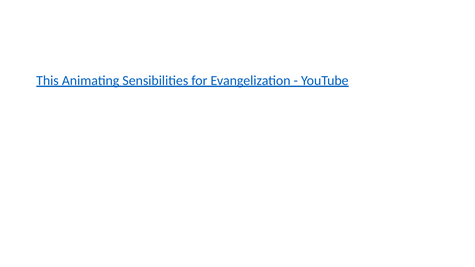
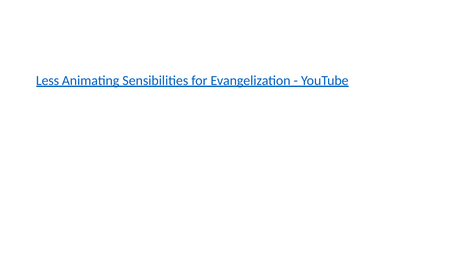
This: This -> Less
